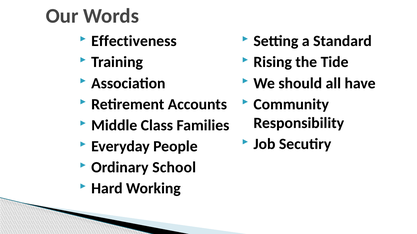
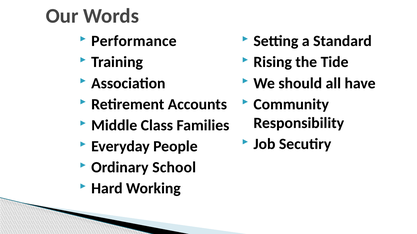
Effectiveness: Effectiveness -> Performance
